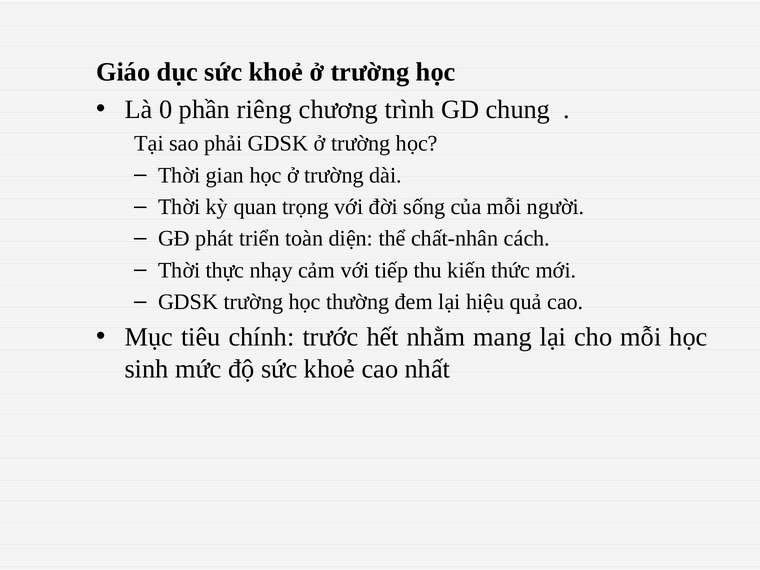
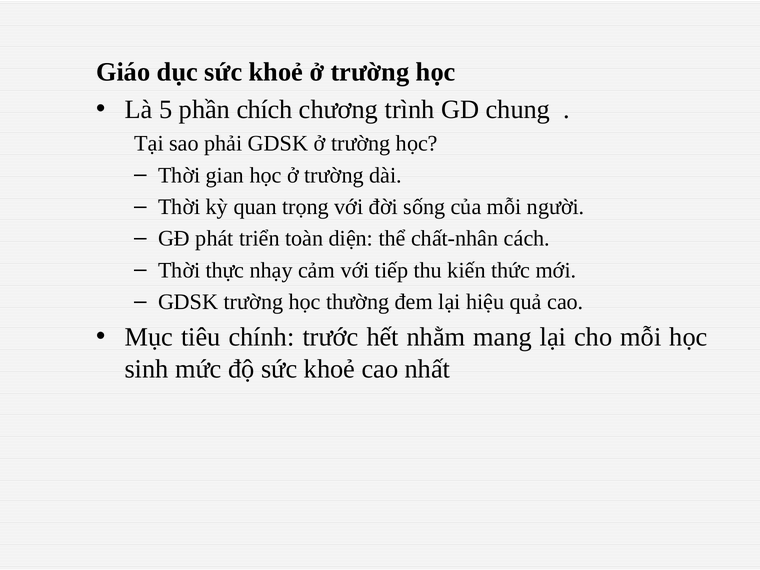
0: 0 -> 5
riêng: riêng -> chích
